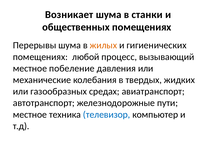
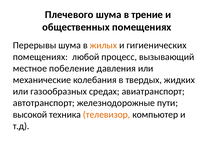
Возникает: Возникает -> Плечевого
станки: станки -> трение
местное at (30, 115): местное -> высокой
телевизор colour: blue -> orange
